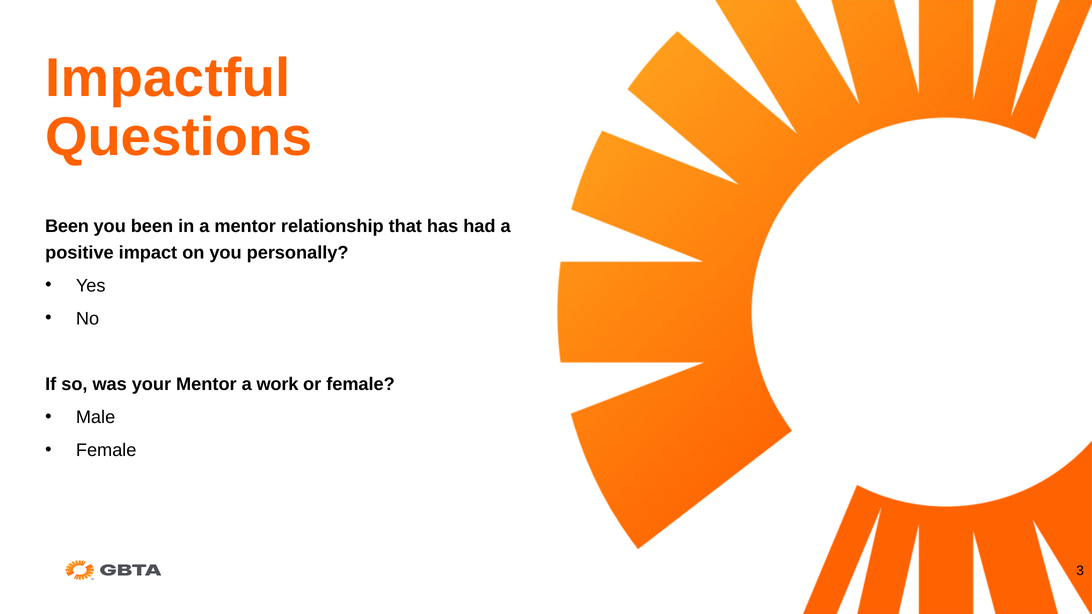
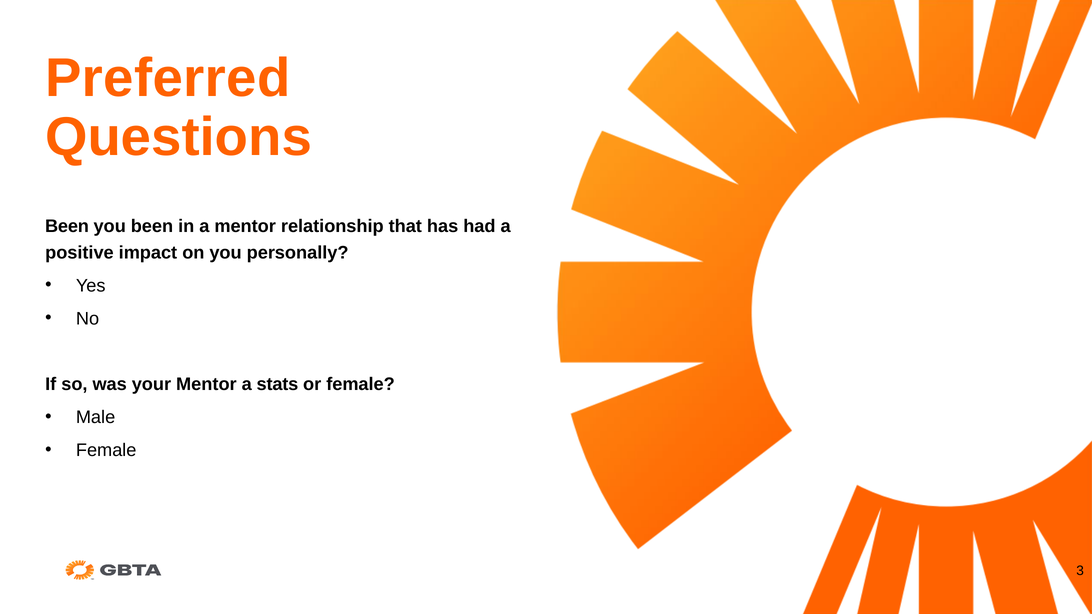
Impactful: Impactful -> Preferred
work: work -> stats
